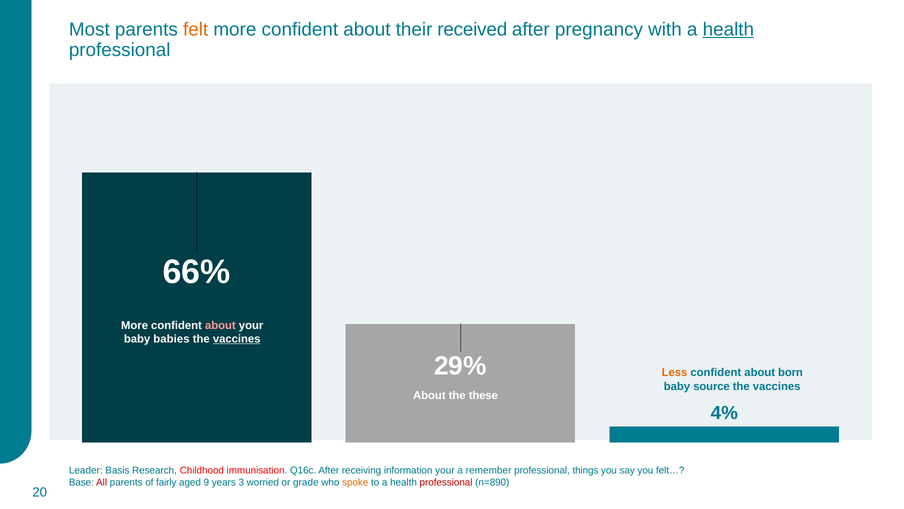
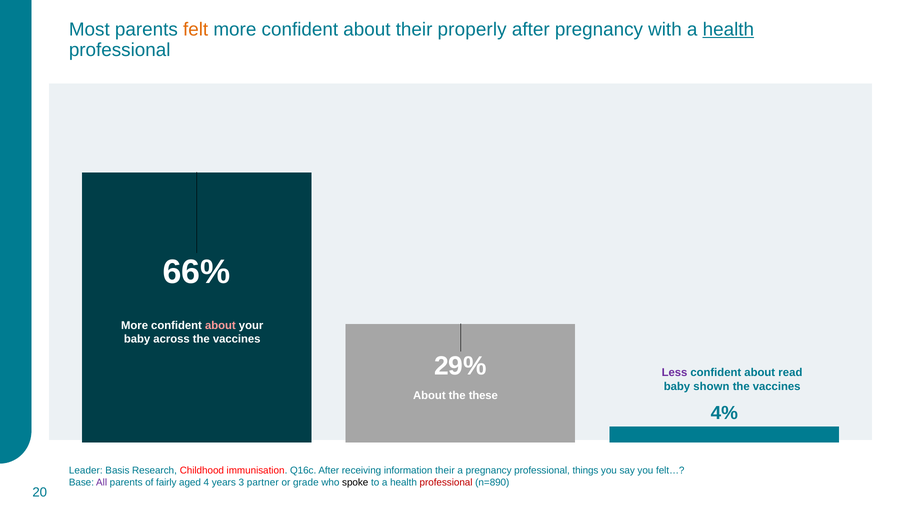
received: received -> properly
babies: babies -> across
vaccines at (237, 339) underline: present -> none
Less colour: orange -> purple
born: born -> read
source: source -> shown
information your: your -> their
a remember: remember -> pregnancy
All colour: red -> purple
9: 9 -> 4
worried: worried -> partner
spoke colour: orange -> black
